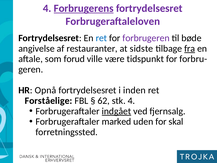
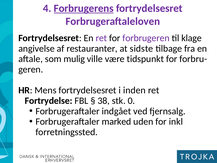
ret at (101, 38) colour: blue -> purple
bøde: bøde -> klage
fra underline: present -> none
forud: forud -> mulig
Opnå: Opnå -> Mens
Forståelige: Forståelige -> Fortrydelse
62: 62 -> 38
stk 4: 4 -> 0
indgået underline: present -> none
skal: skal -> inkl
